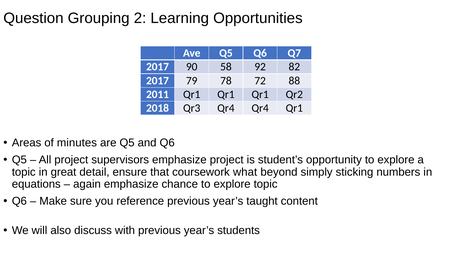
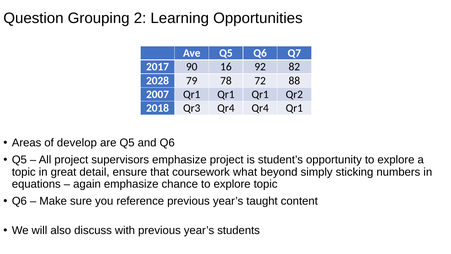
58: 58 -> 16
2017 at (158, 81): 2017 -> 2028
2011: 2011 -> 2007
minutes: minutes -> develop
